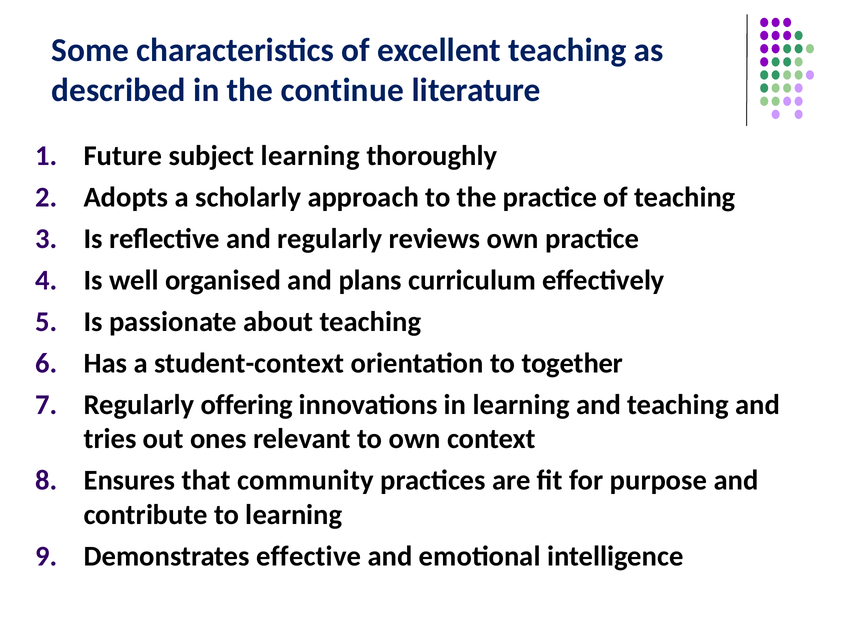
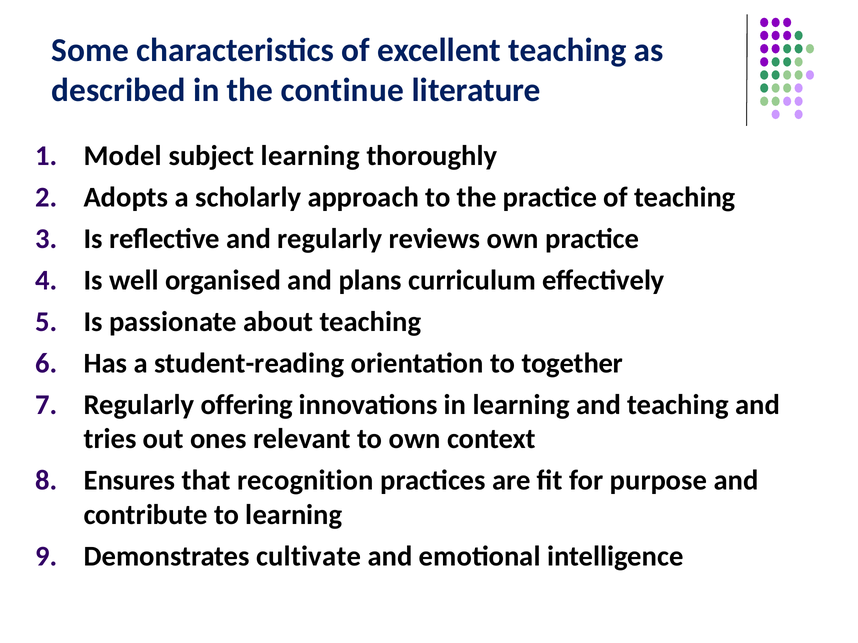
Future: Future -> Model
student-context: student-context -> student-reading
community: community -> recognition
effective: effective -> cultivate
